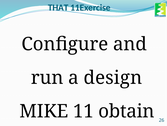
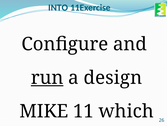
THAT: THAT -> INTO
run underline: none -> present
obtain: obtain -> which
